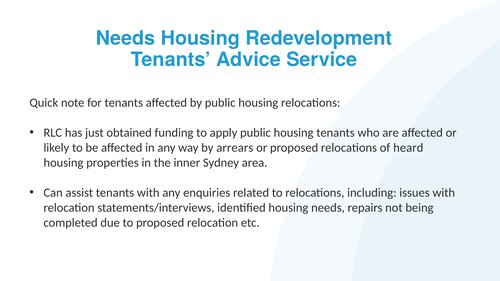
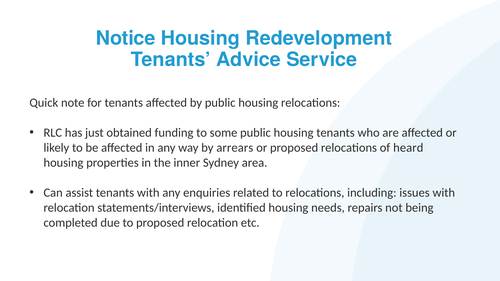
Needs at (126, 38): Needs -> Notice
apply: apply -> some
